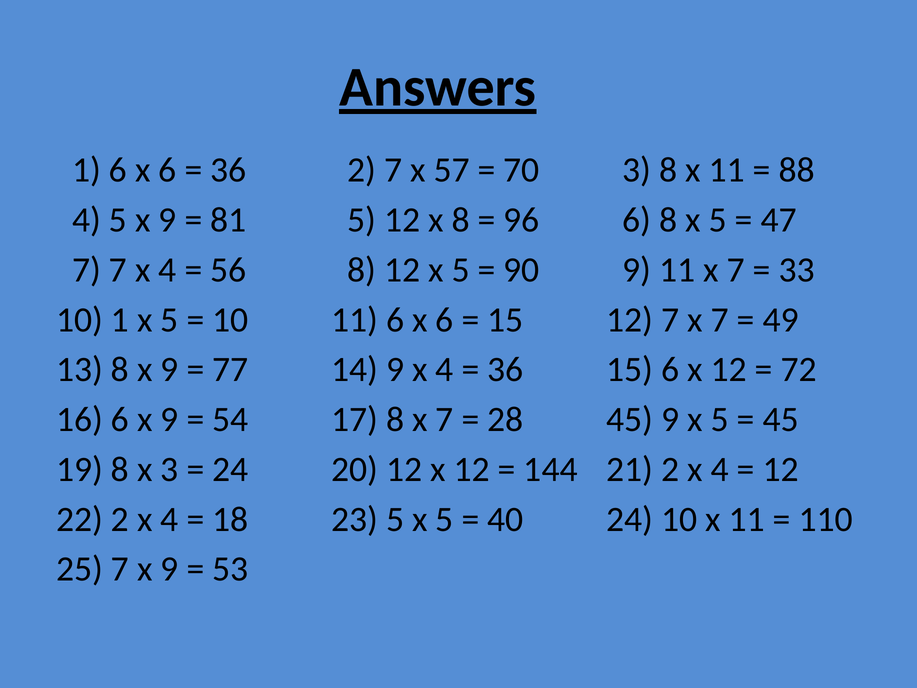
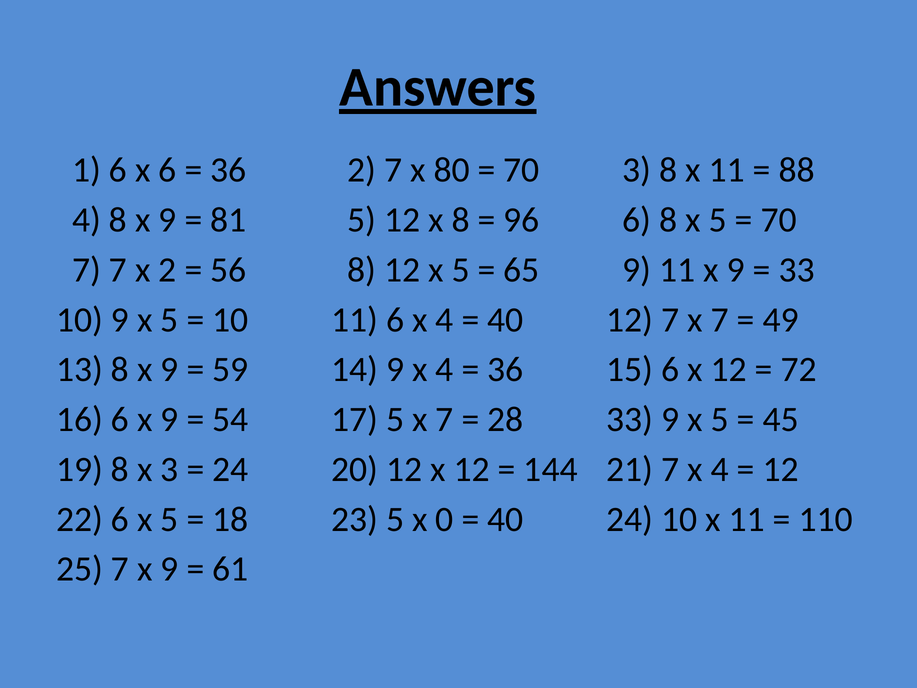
57: 57 -> 80
4 5: 5 -> 8
47 at (779, 220): 47 -> 70
7 x 4: 4 -> 2
90: 90 -> 65
11 x 7: 7 -> 9
10 1: 1 -> 9
11 6 x 6: 6 -> 4
15 at (505, 320): 15 -> 40
77: 77 -> 59
17 8: 8 -> 5
28 45: 45 -> 33
21 2: 2 -> 7
22 2: 2 -> 6
4 at (169, 519): 4 -> 5
5 x 5: 5 -> 0
53: 53 -> 61
